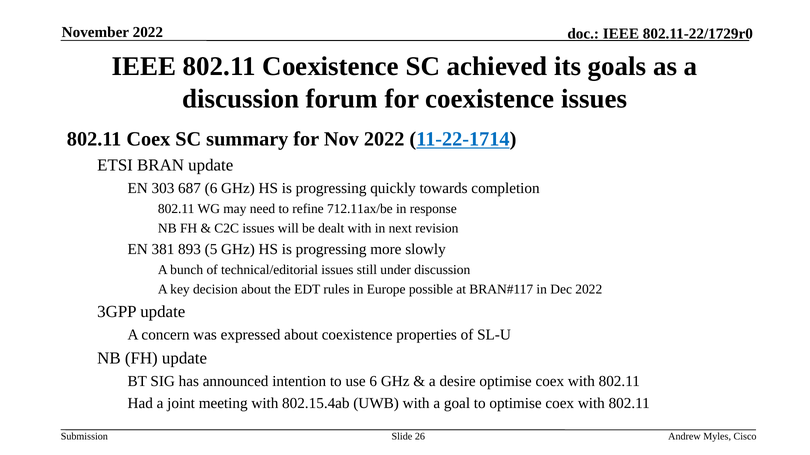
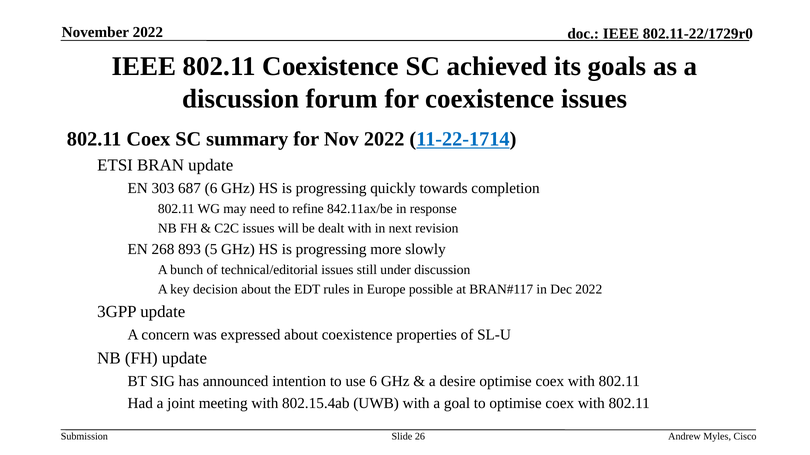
712.11ax/be: 712.11ax/be -> 842.11ax/be
381: 381 -> 268
